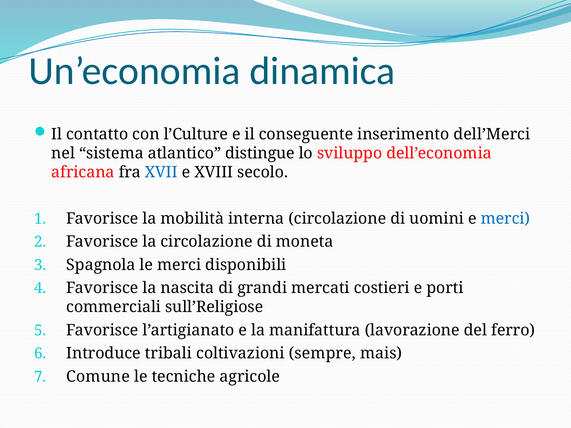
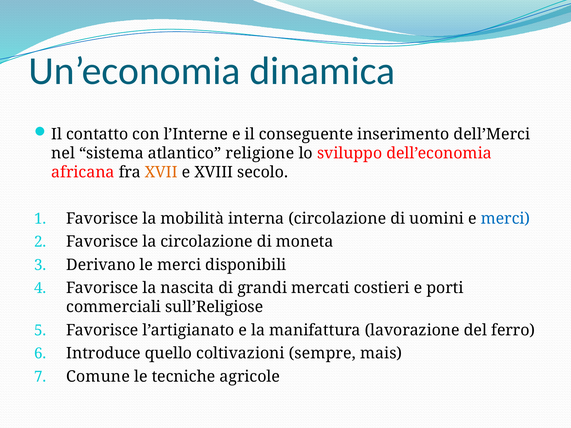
l’Culture: l’Culture -> l’Interne
distingue: distingue -> religione
XVII colour: blue -> orange
Spagnola: Spagnola -> Derivano
tribali: tribali -> quello
